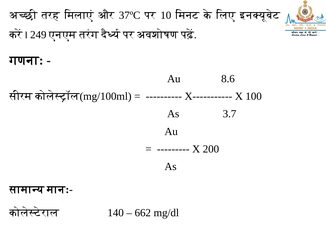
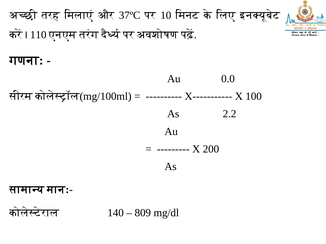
249: 249 -> 110
8.6: 8.6 -> 0.0
3.7: 3.7 -> 2.2
662: 662 -> 809
